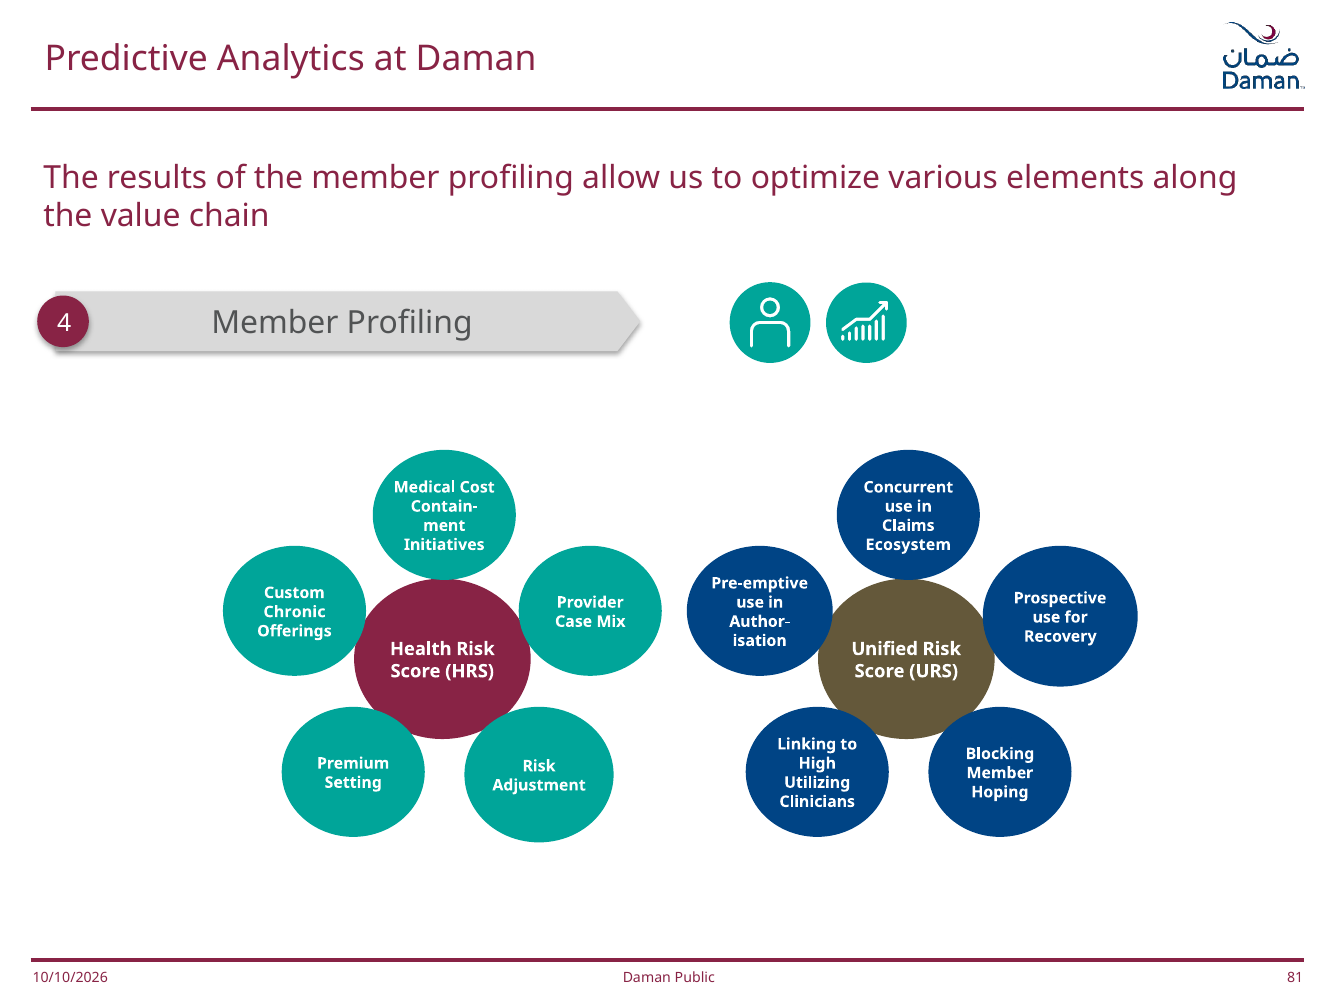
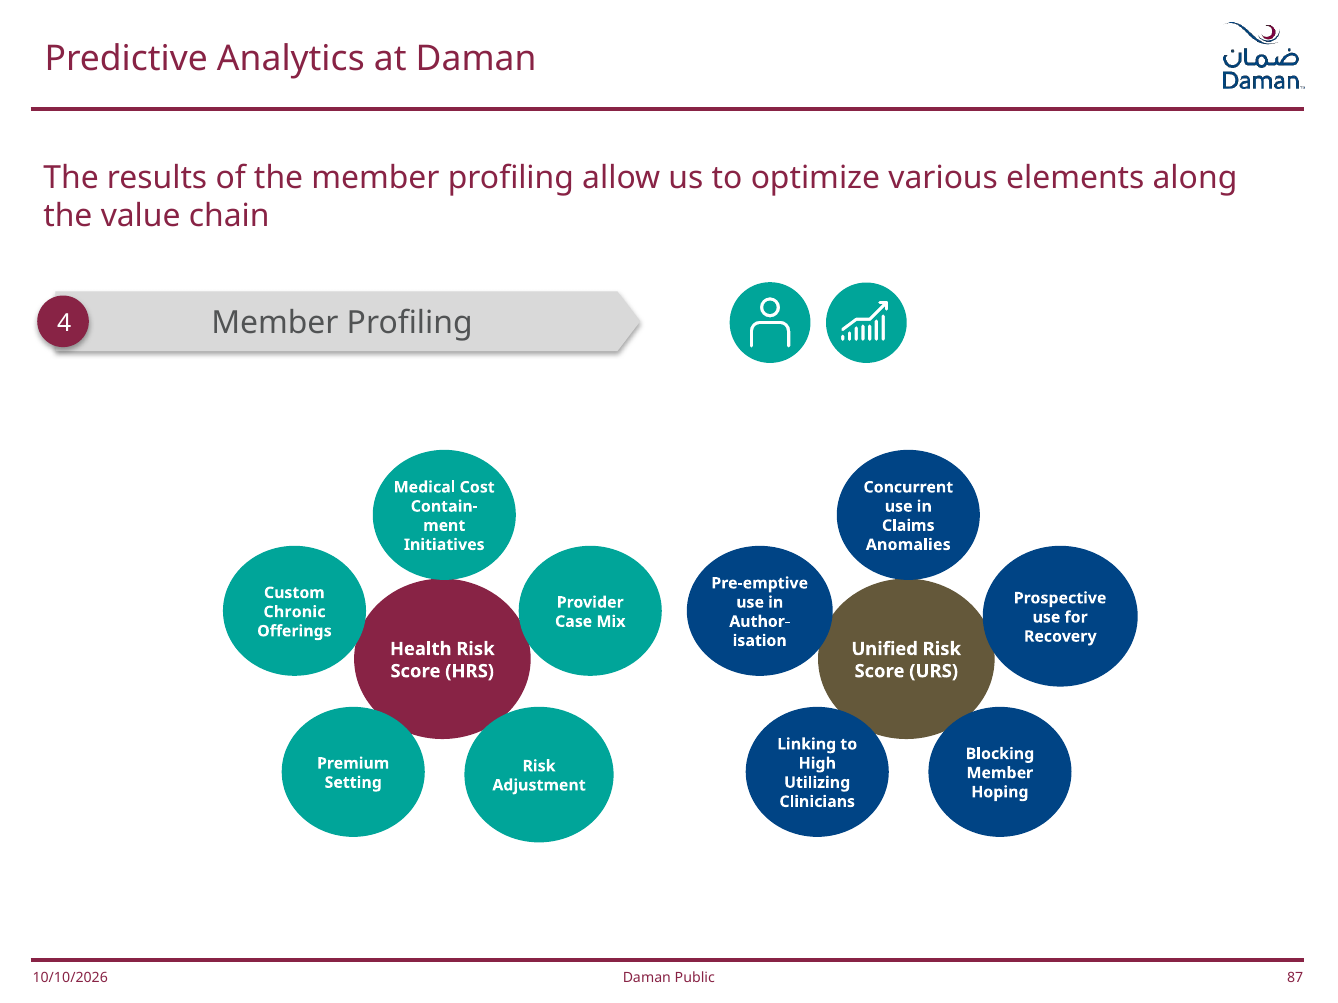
Ecosystem: Ecosystem -> Anomalies
81: 81 -> 87
